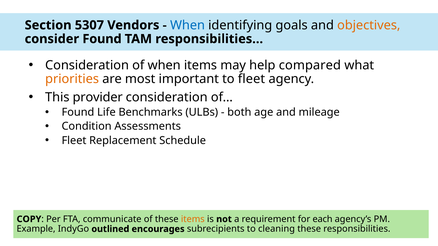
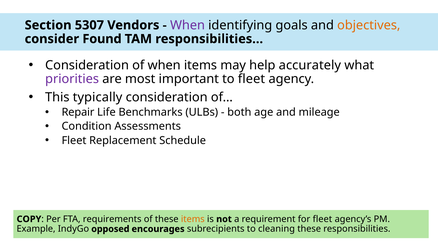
When at (188, 25) colour: blue -> purple
compared: compared -> accurately
priorities colour: orange -> purple
provider: provider -> typically
Found at (78, 112): Found -> Repair
communicate: communicate -> requirements
for each: each -> fleet
outlined: outlined -> opposed
